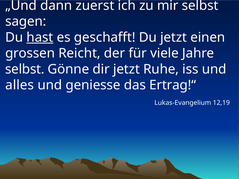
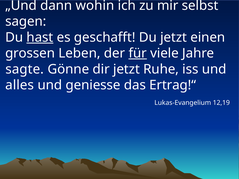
zuerst: zuerst -> wohin
Reicht: Reicht -> Leben
für underline: none -> present
selbst at (25, 69): selbst -> sagte
